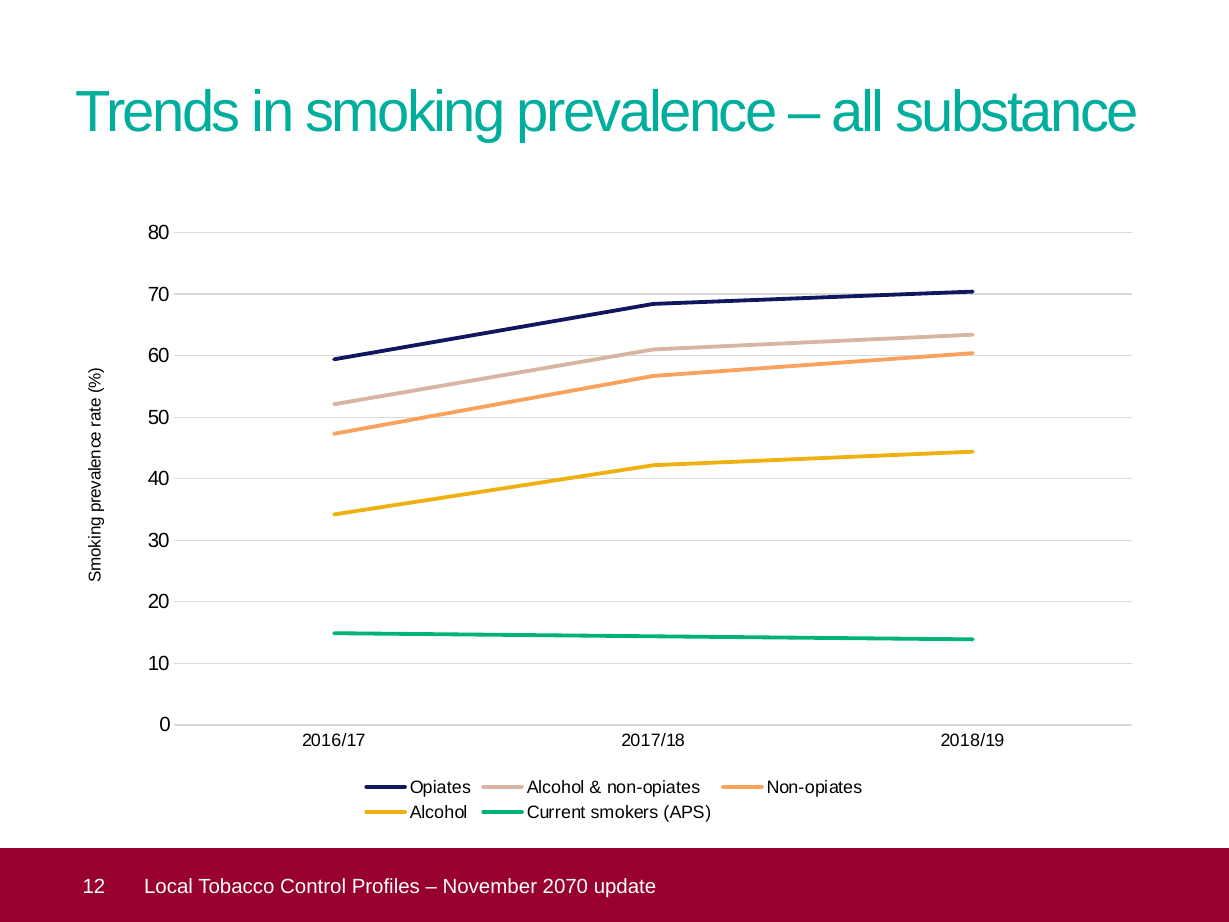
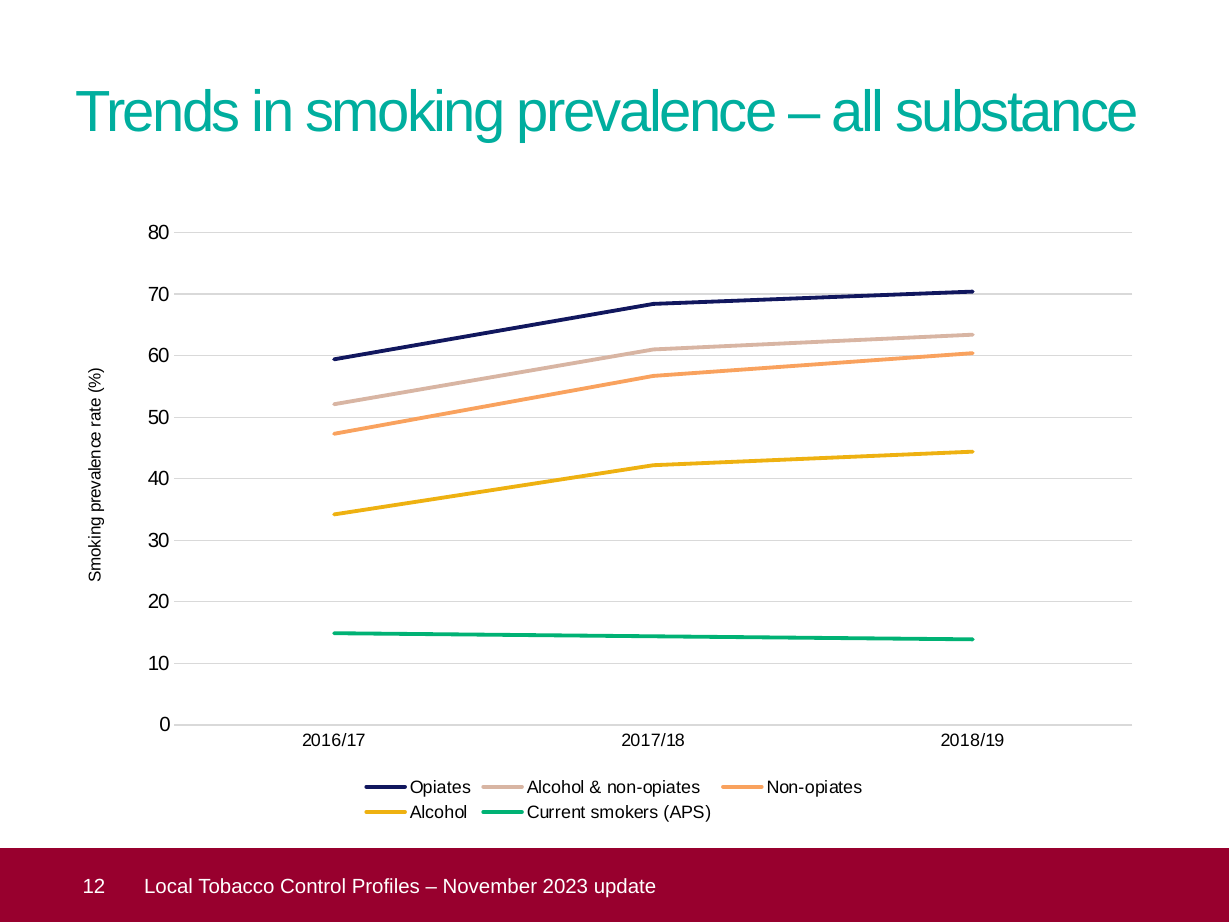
2070: 2070 -> 2023
